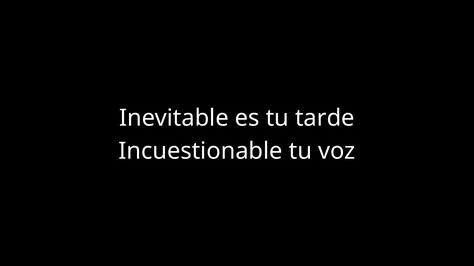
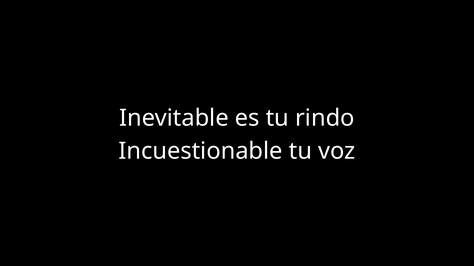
tarde: tarde -> rindo
